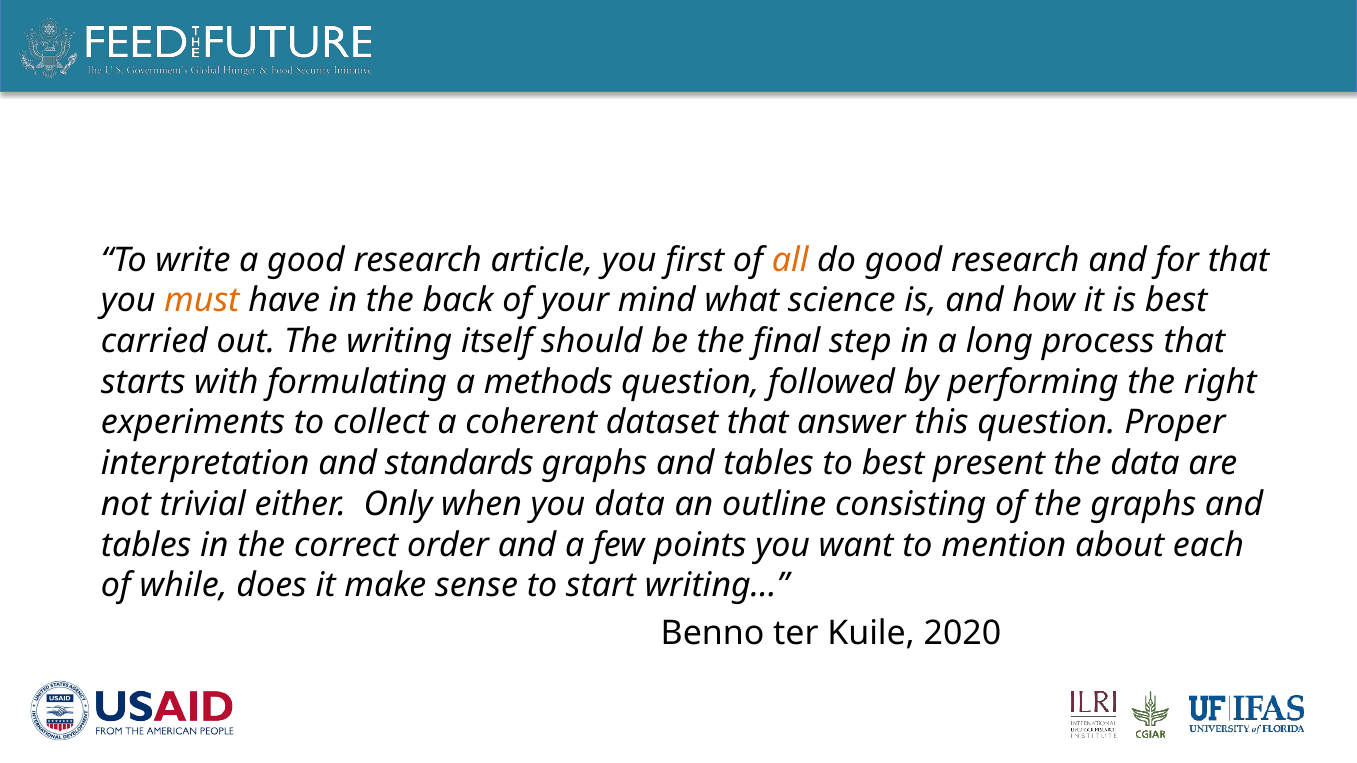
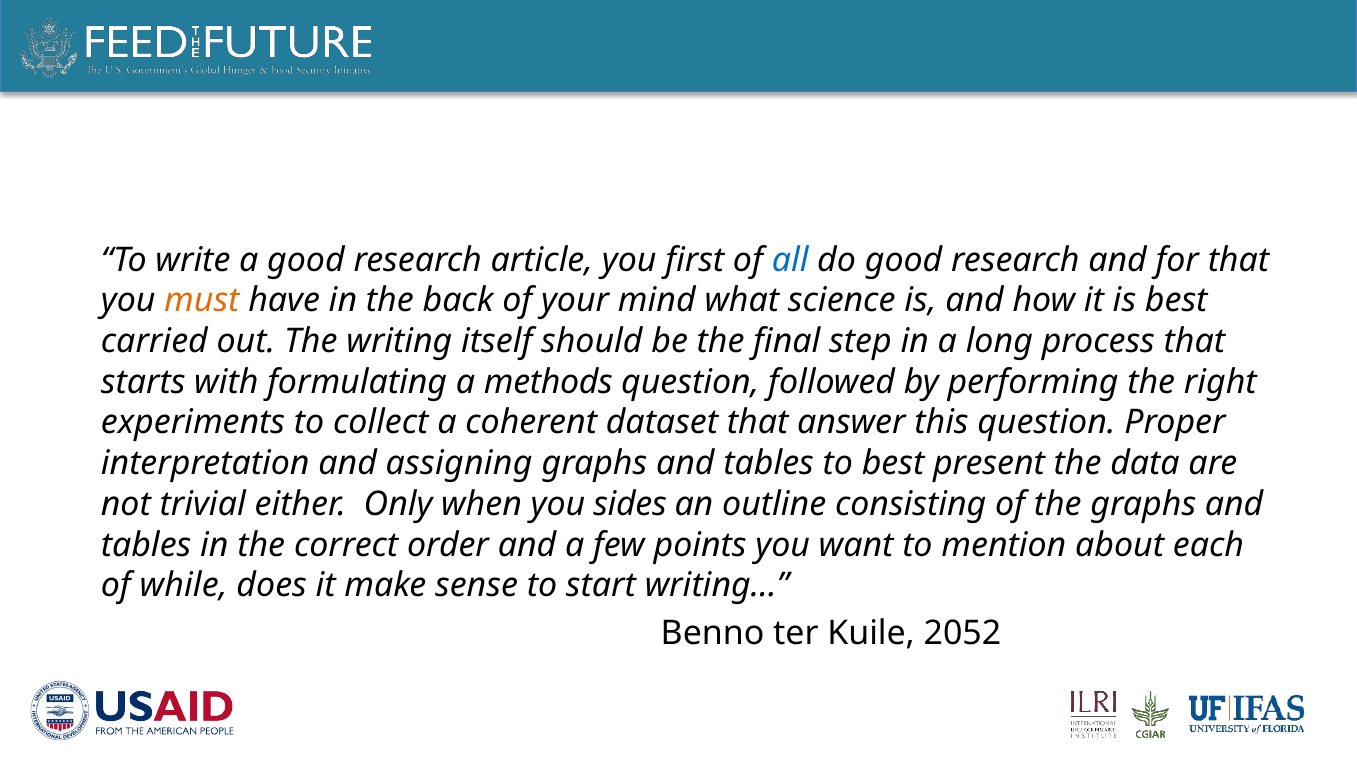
all colour: orange -> blue
standards: standards -> assigning
you data: data -> sides
2020: 2020 -> 2052
